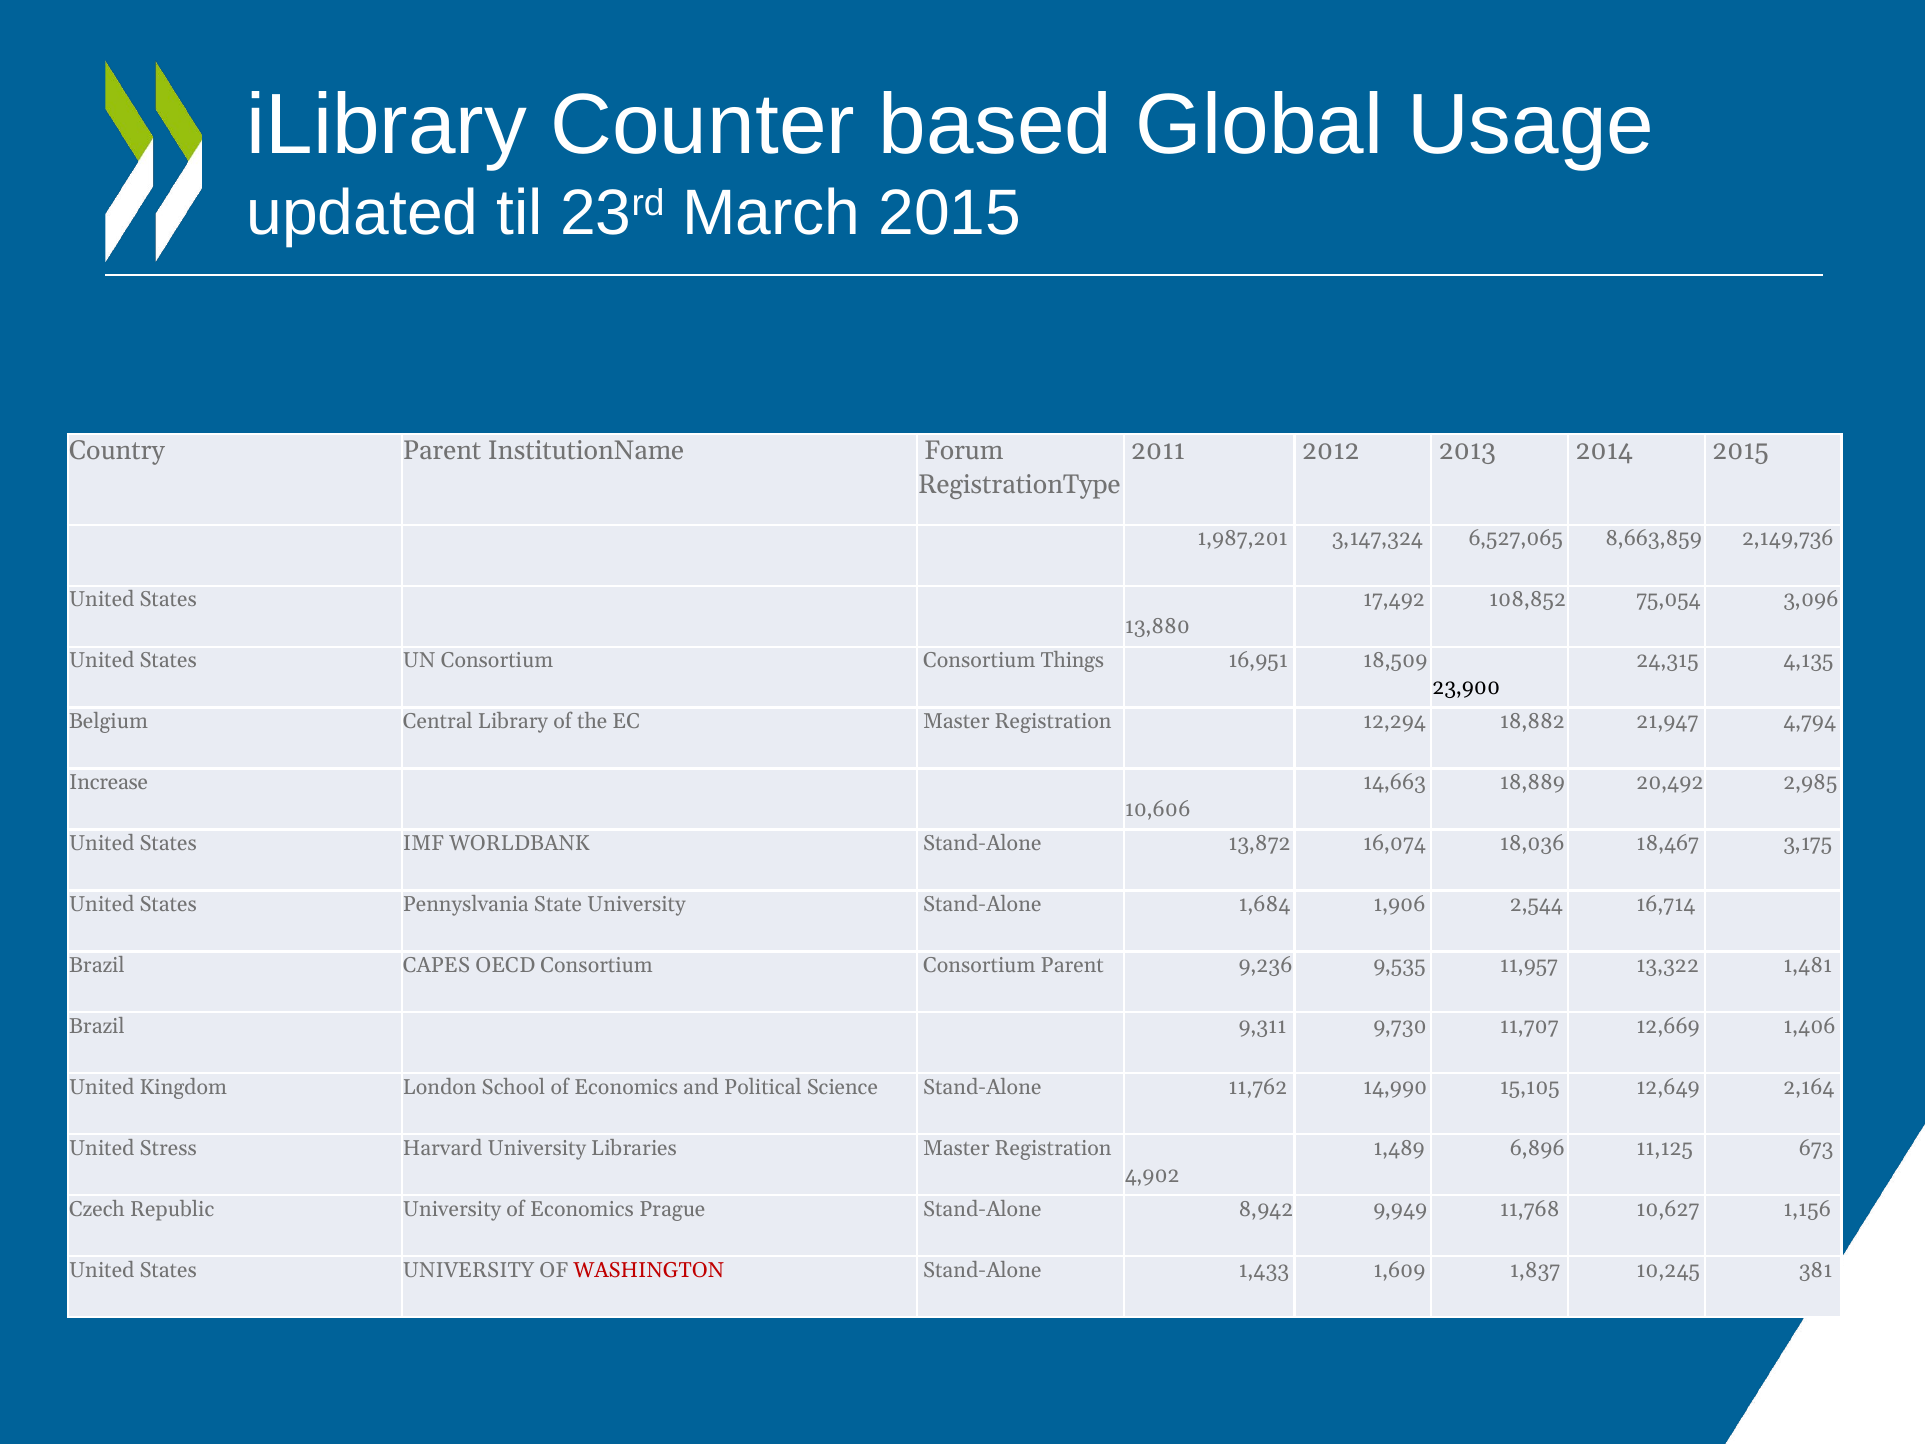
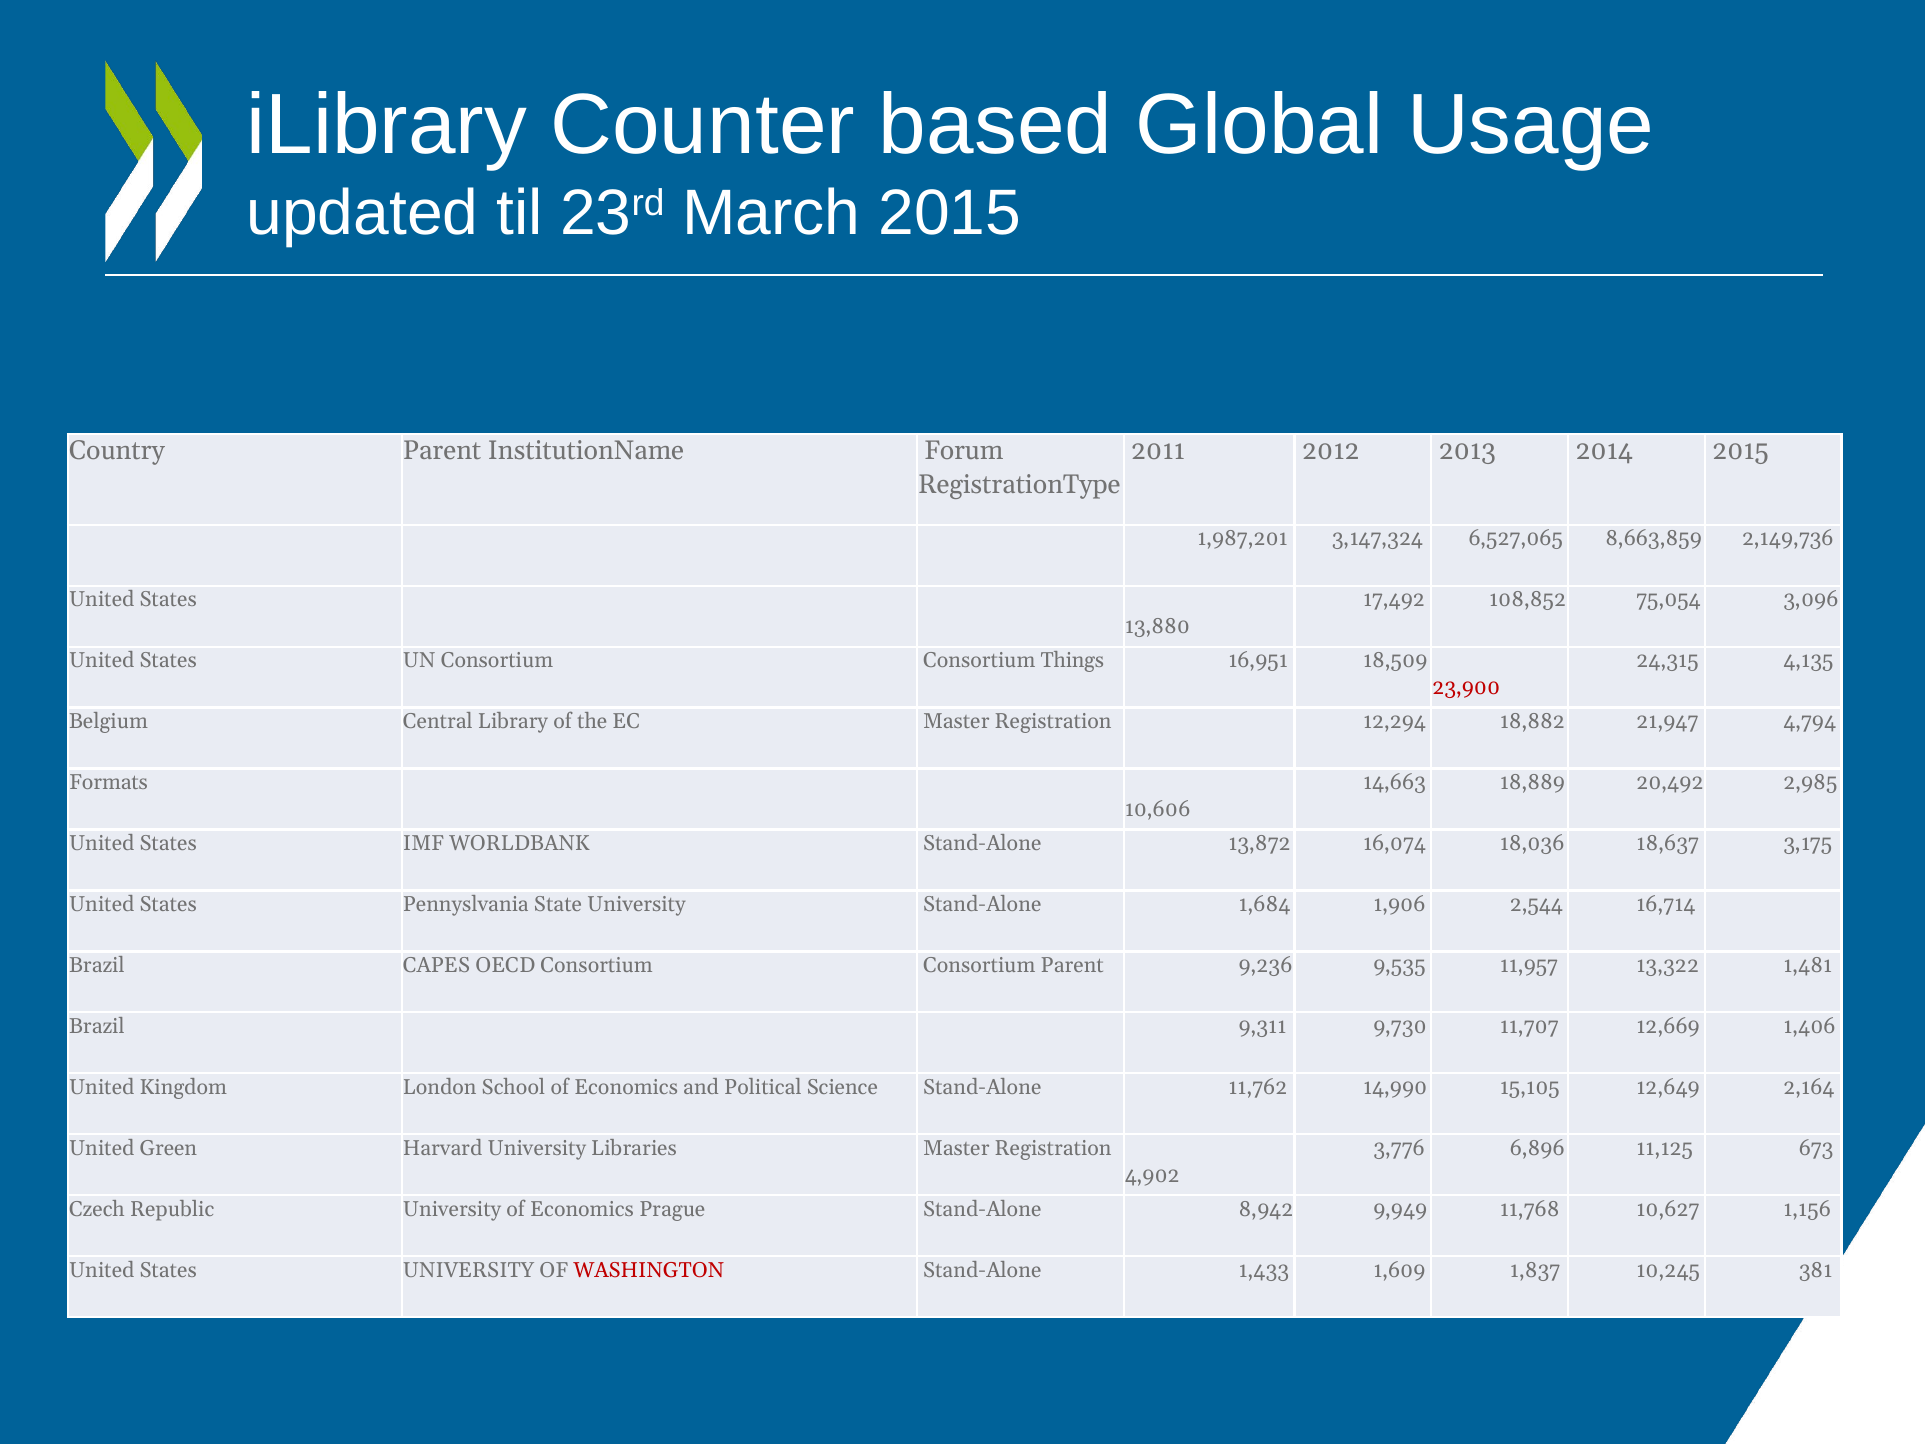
23,900 colour: black -> red
Increase: Increase -> Formats
18,467: 18,467 -> 18,637
Stress: Stress -> Green
1,489: 1,489 -> 3,776
